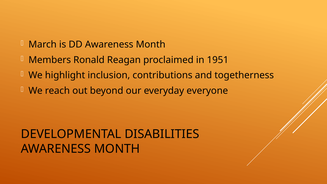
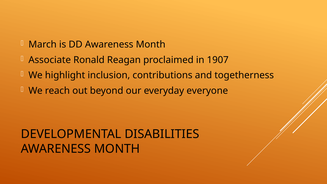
Members: Members -> Associate
1951: 1951 -> 1907
